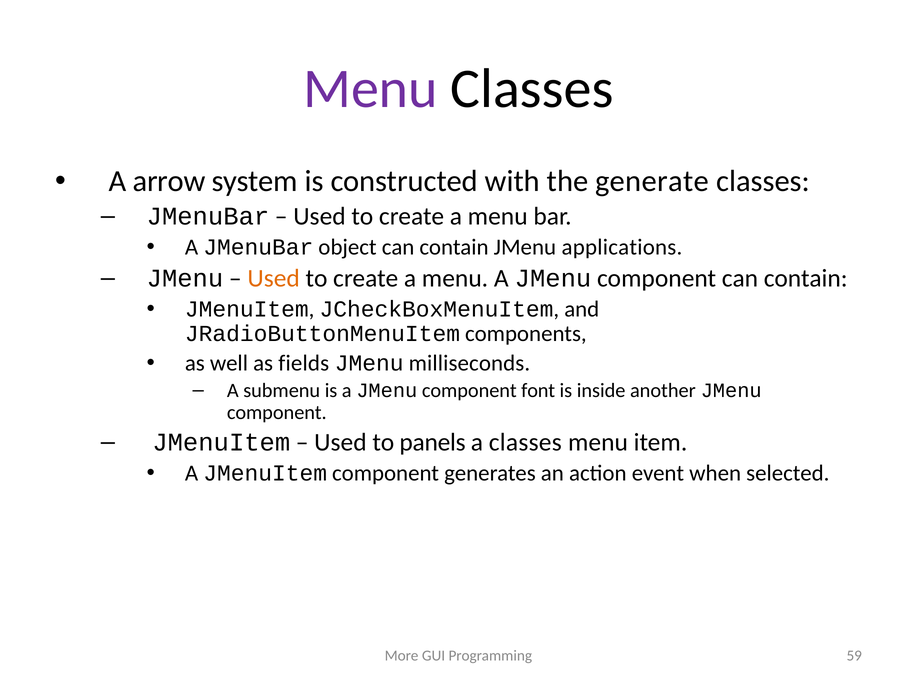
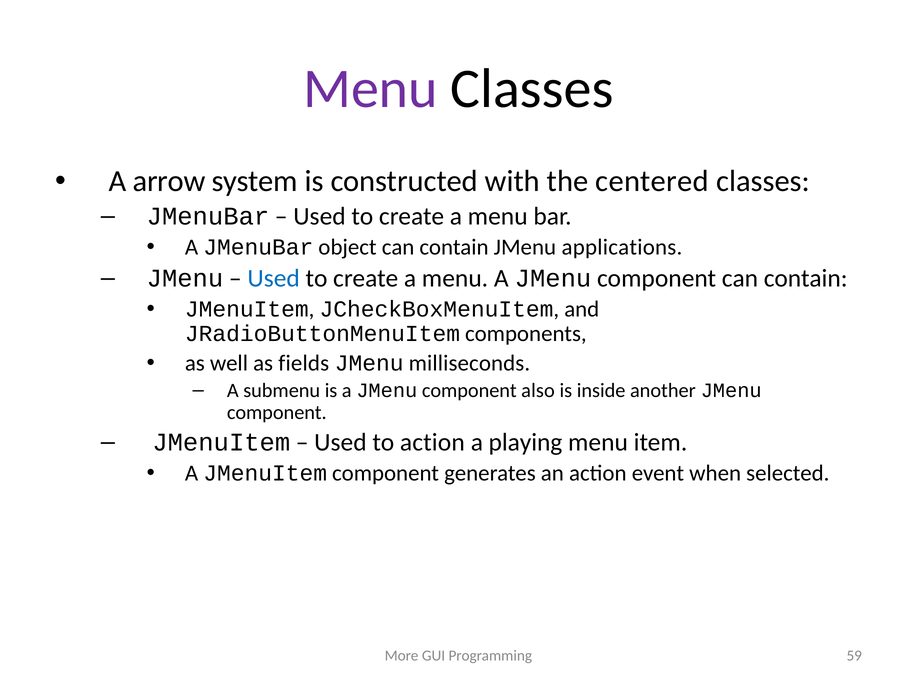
generate: generate -> centered
Used at (274, 279) colour: orange -> blue
font: font -> also
to panels: panels -> action
a classes: classes -> playing
